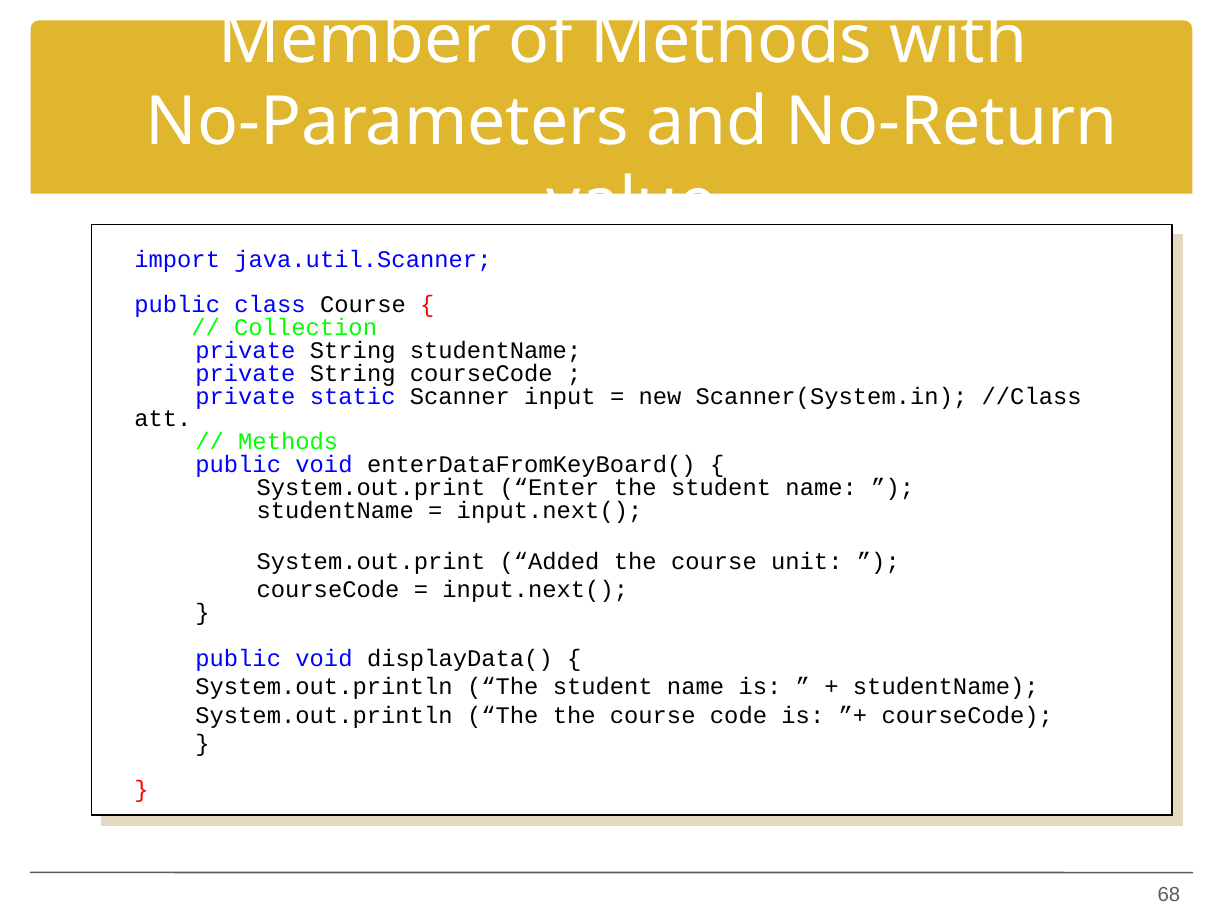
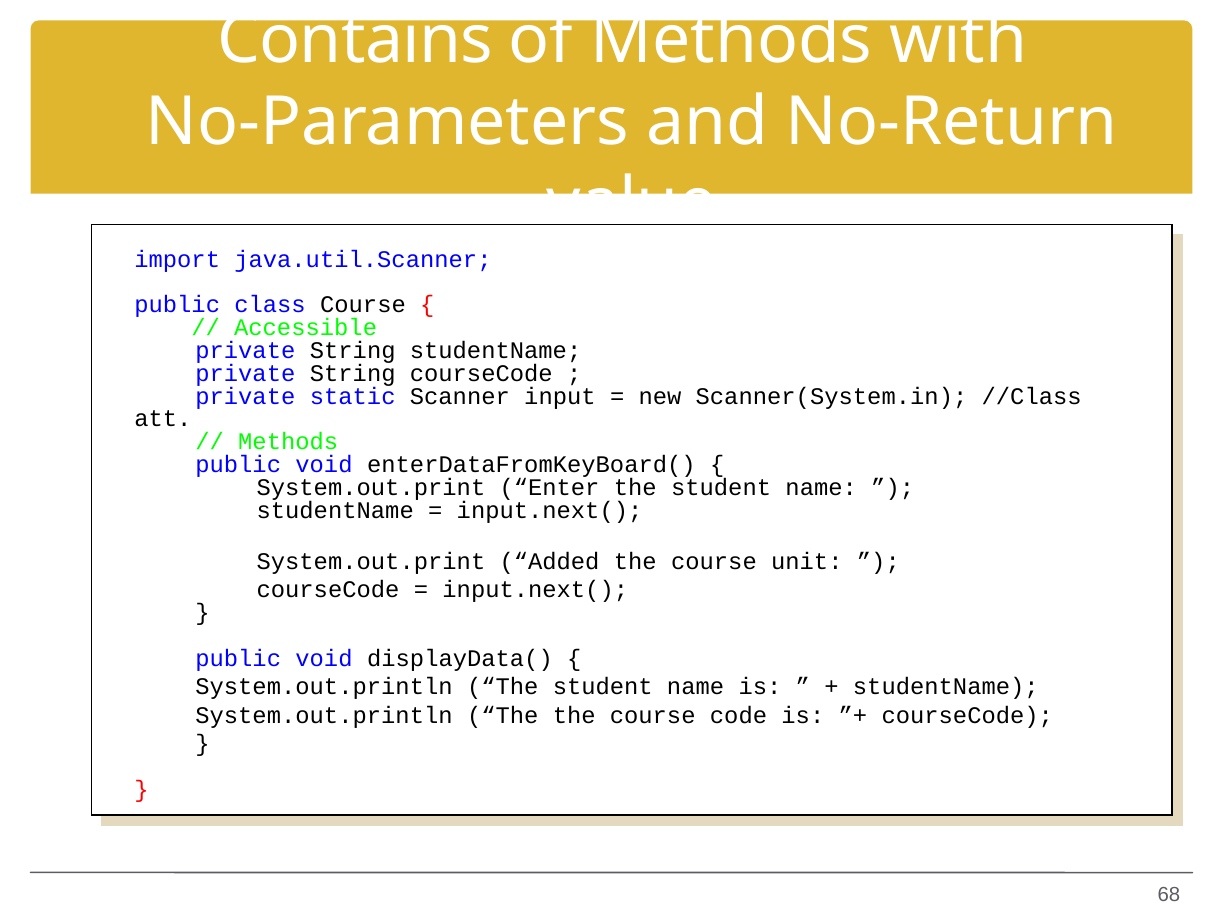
Member: Member -> Contains
Collection: Collection -> Accessible
